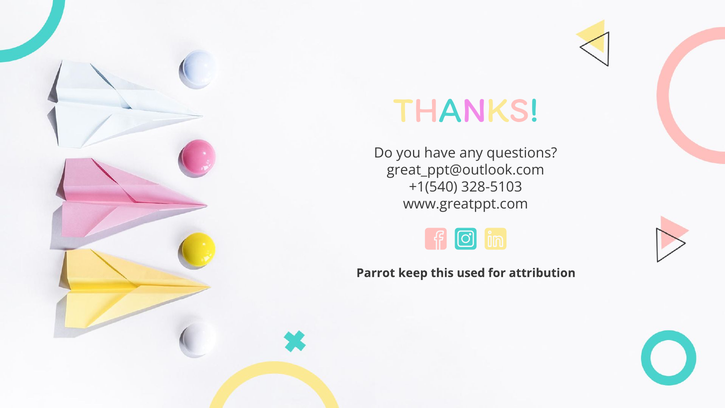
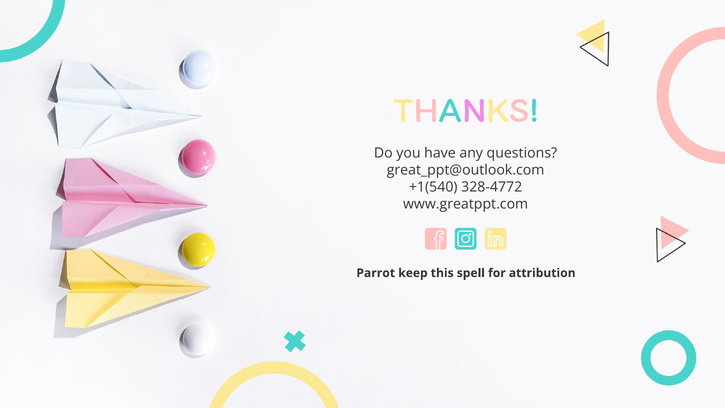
328-5103: 328-5103 -> 328-4772
used: used -> spell
